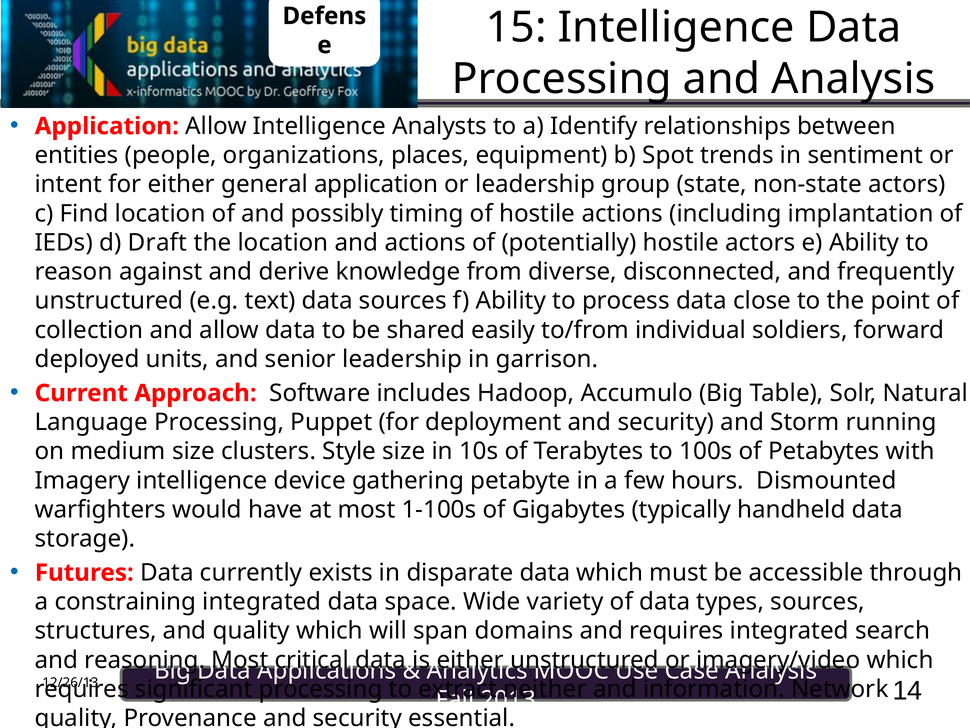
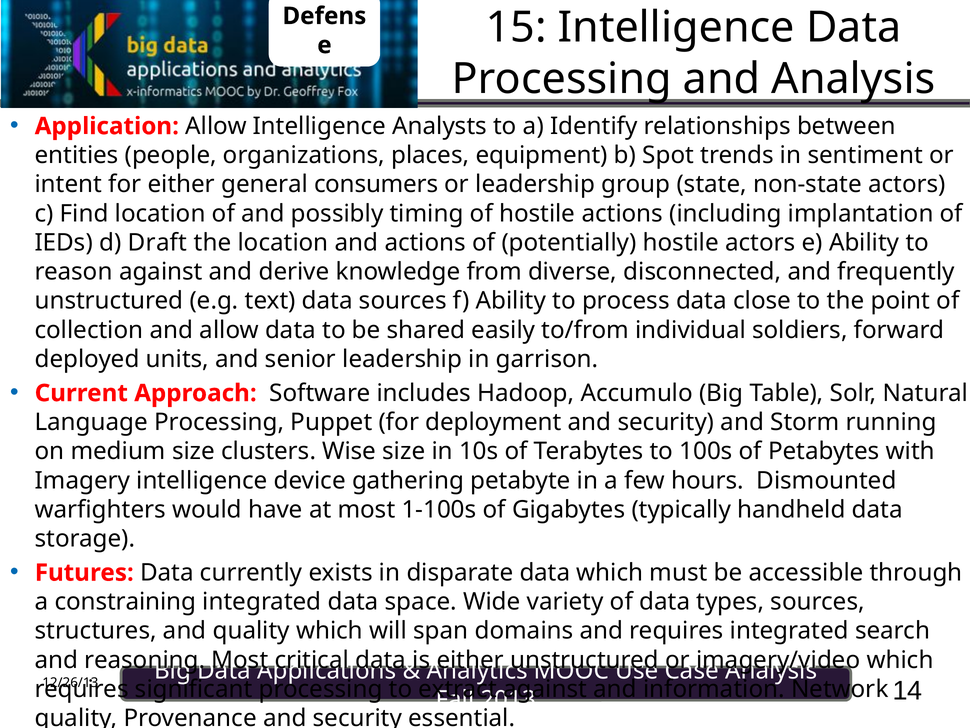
general application: application -> consumers
Style: Style -> Wise
neither at (545, 689): neither -> against
